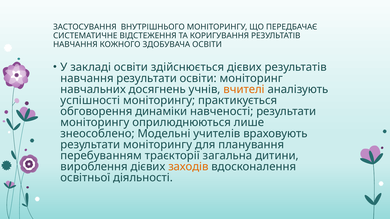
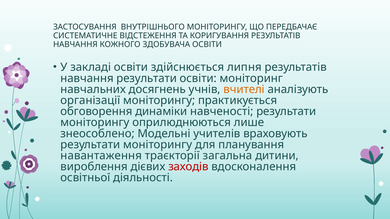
здійснюється дієвих: дієвих -> липня
успішності: успішності -> організації
перебуванням: перебуванням -> навантаження
заходів colour: orange -> red
